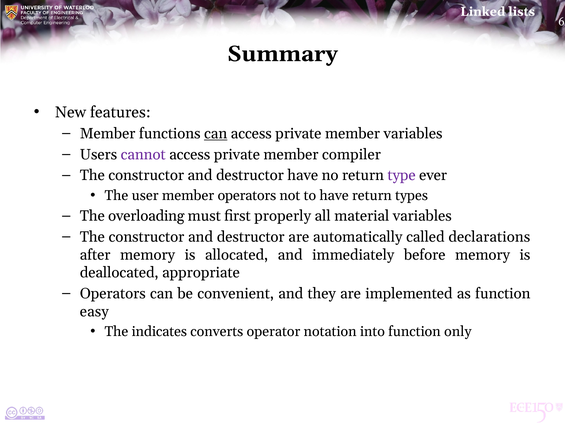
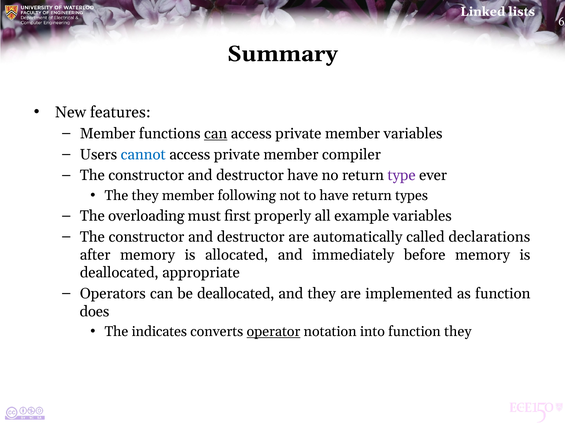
cannot colour: purple -> blue
The user: user -> they
member operators: operators -> following
material: material -> example
be convenient: convenient -> deallocated
easy: easy -> does
operator underline: none -> present
function only: only -> they
